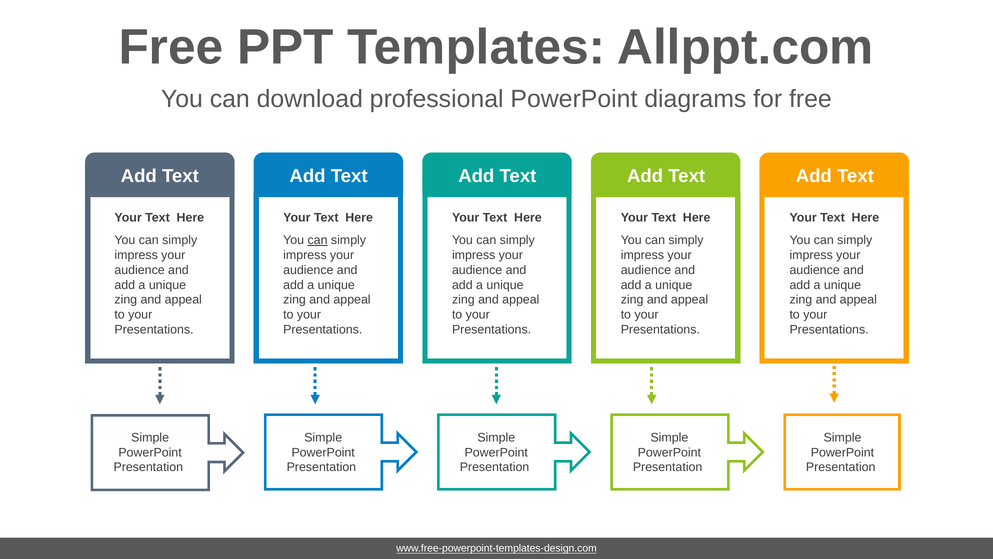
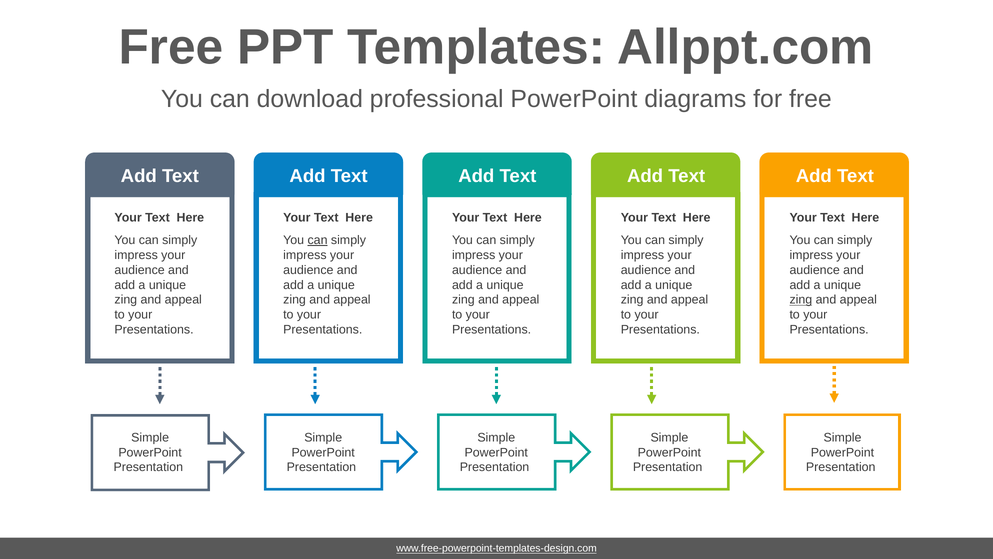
zing at (801, 300) underline: none -> present
